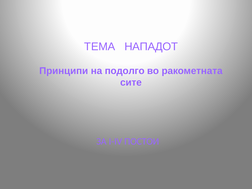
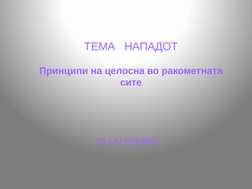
подолго: подолго -> целосна
ПОСТОИ: ПОСТОИ -> ПРЕКИН
